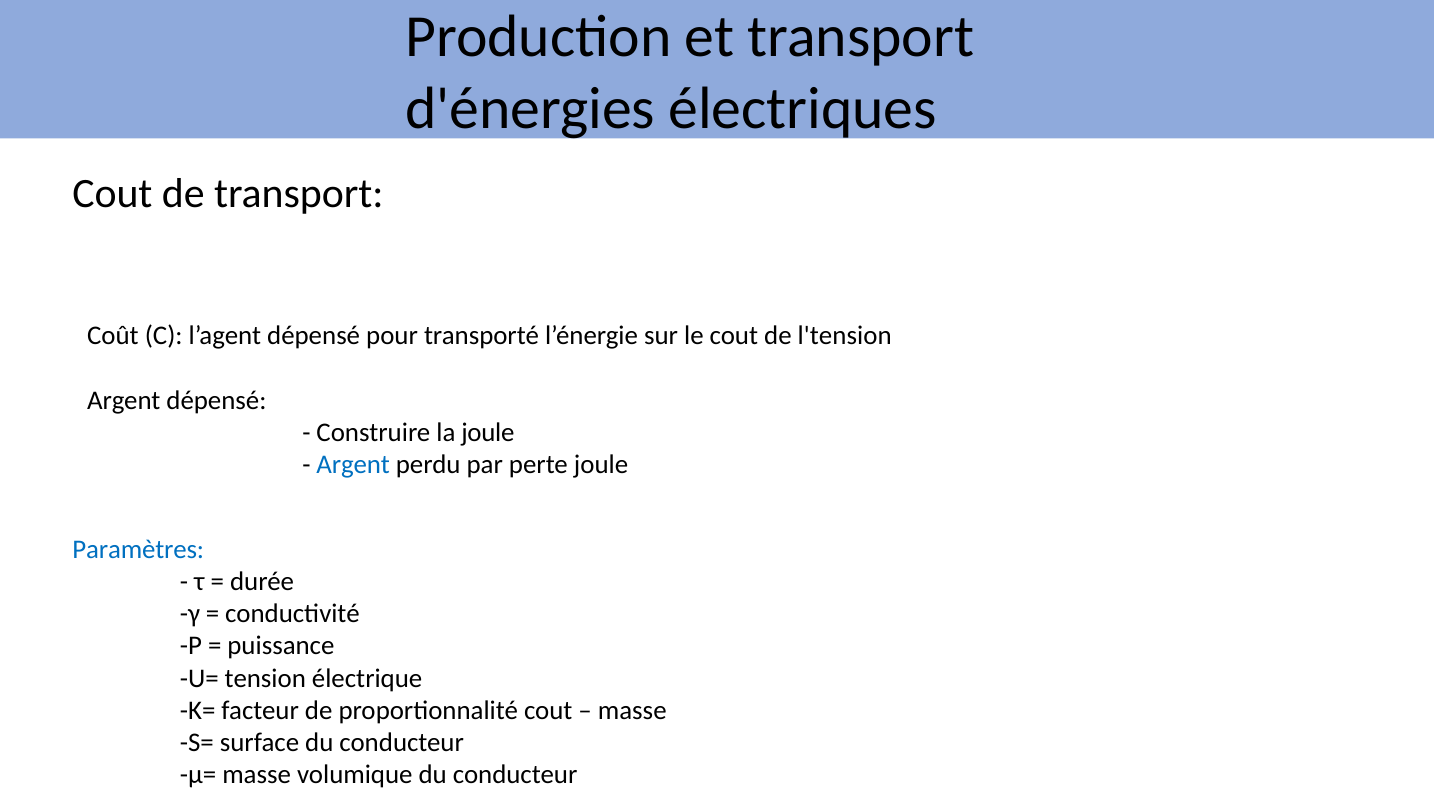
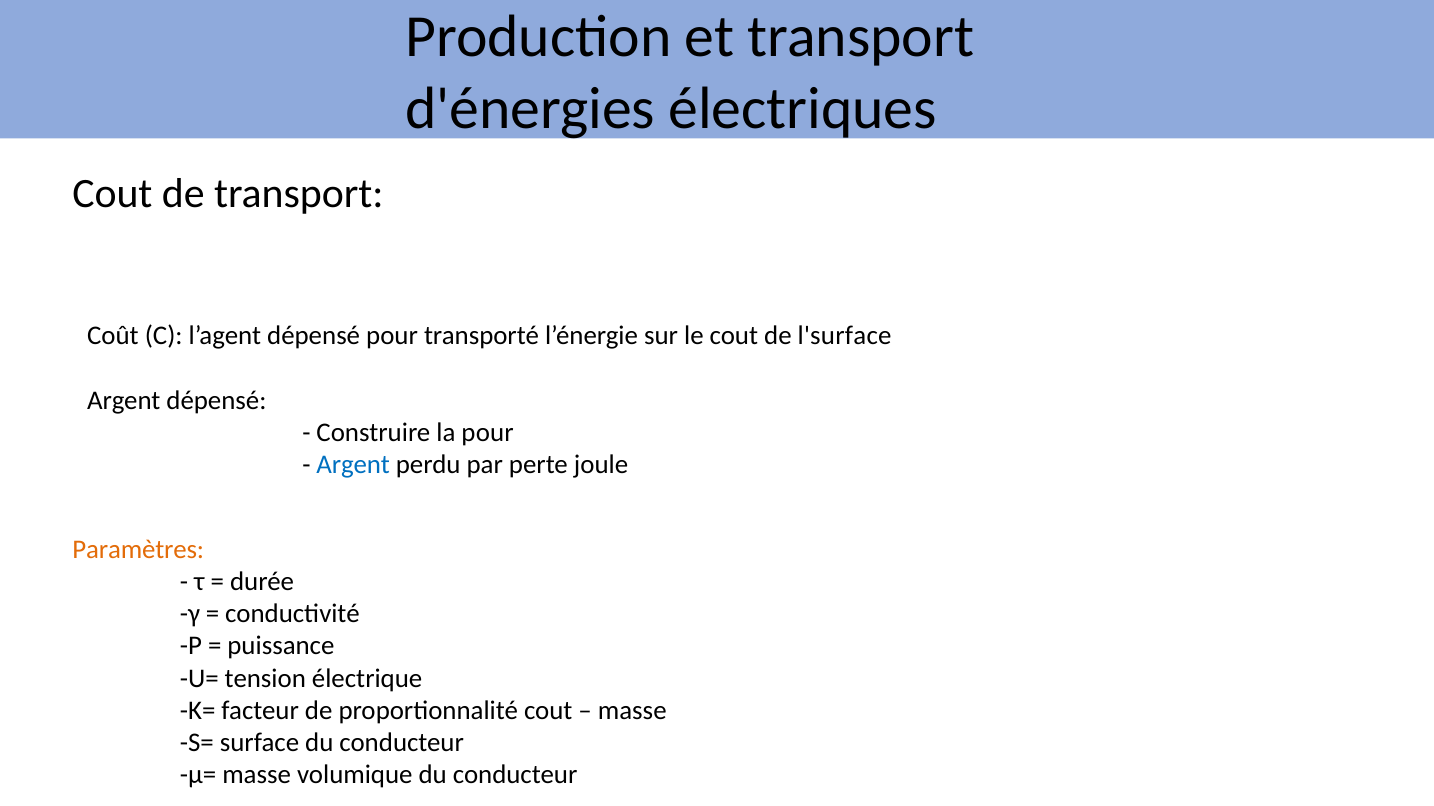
l'tension: l'tension -> l'surface
la joule: joule -> pour
Paramètres colour: blue -> orange
